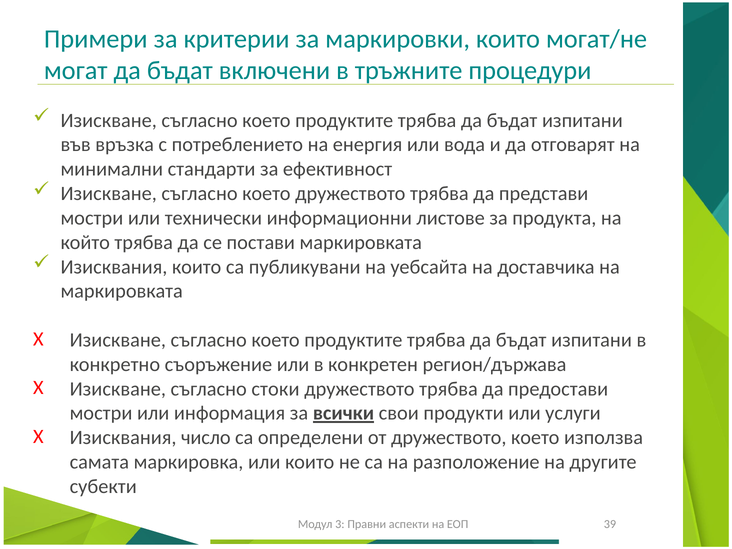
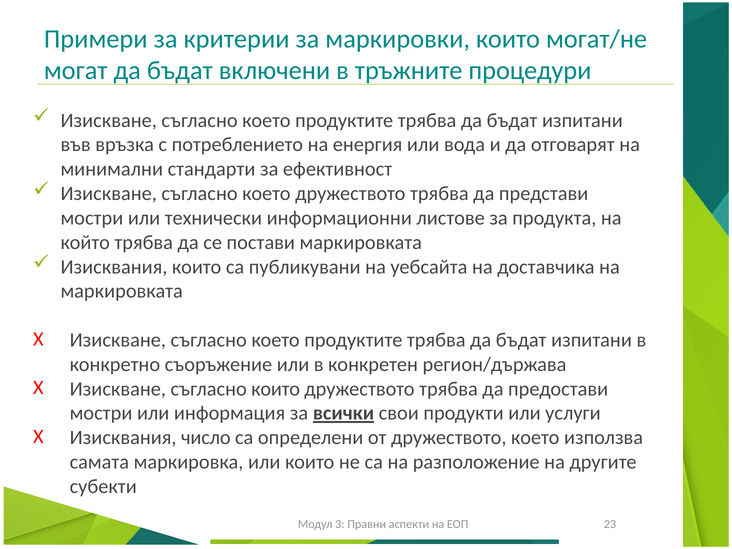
съгласно стоки: стоки -> които
39: 39 -> 23
